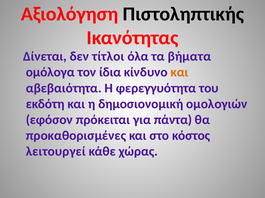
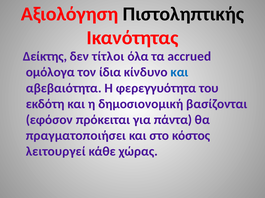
Δίνεται: Δίνεται -> Δείκτης
βήματα: βήματα -> accrued
και at (179, 72) colour: orange -> blue
ομολογιών: ομολογιών -> βασίζονται
προκαθορισμένες: προκαθορισμένες -> πραγματοποιήσει
